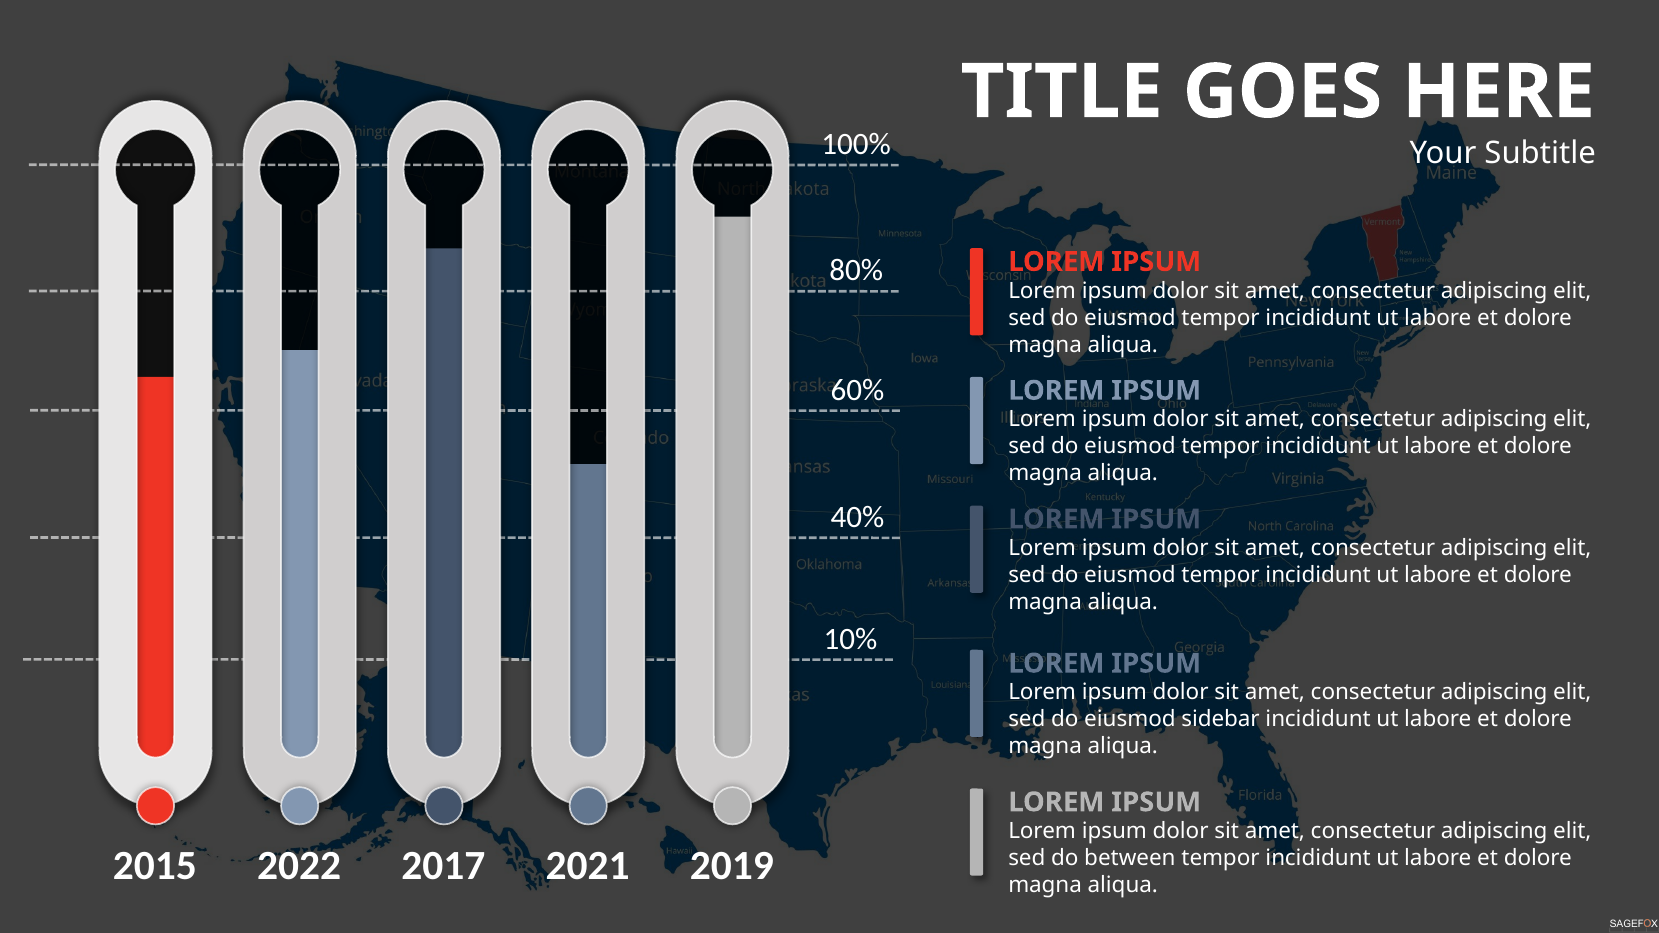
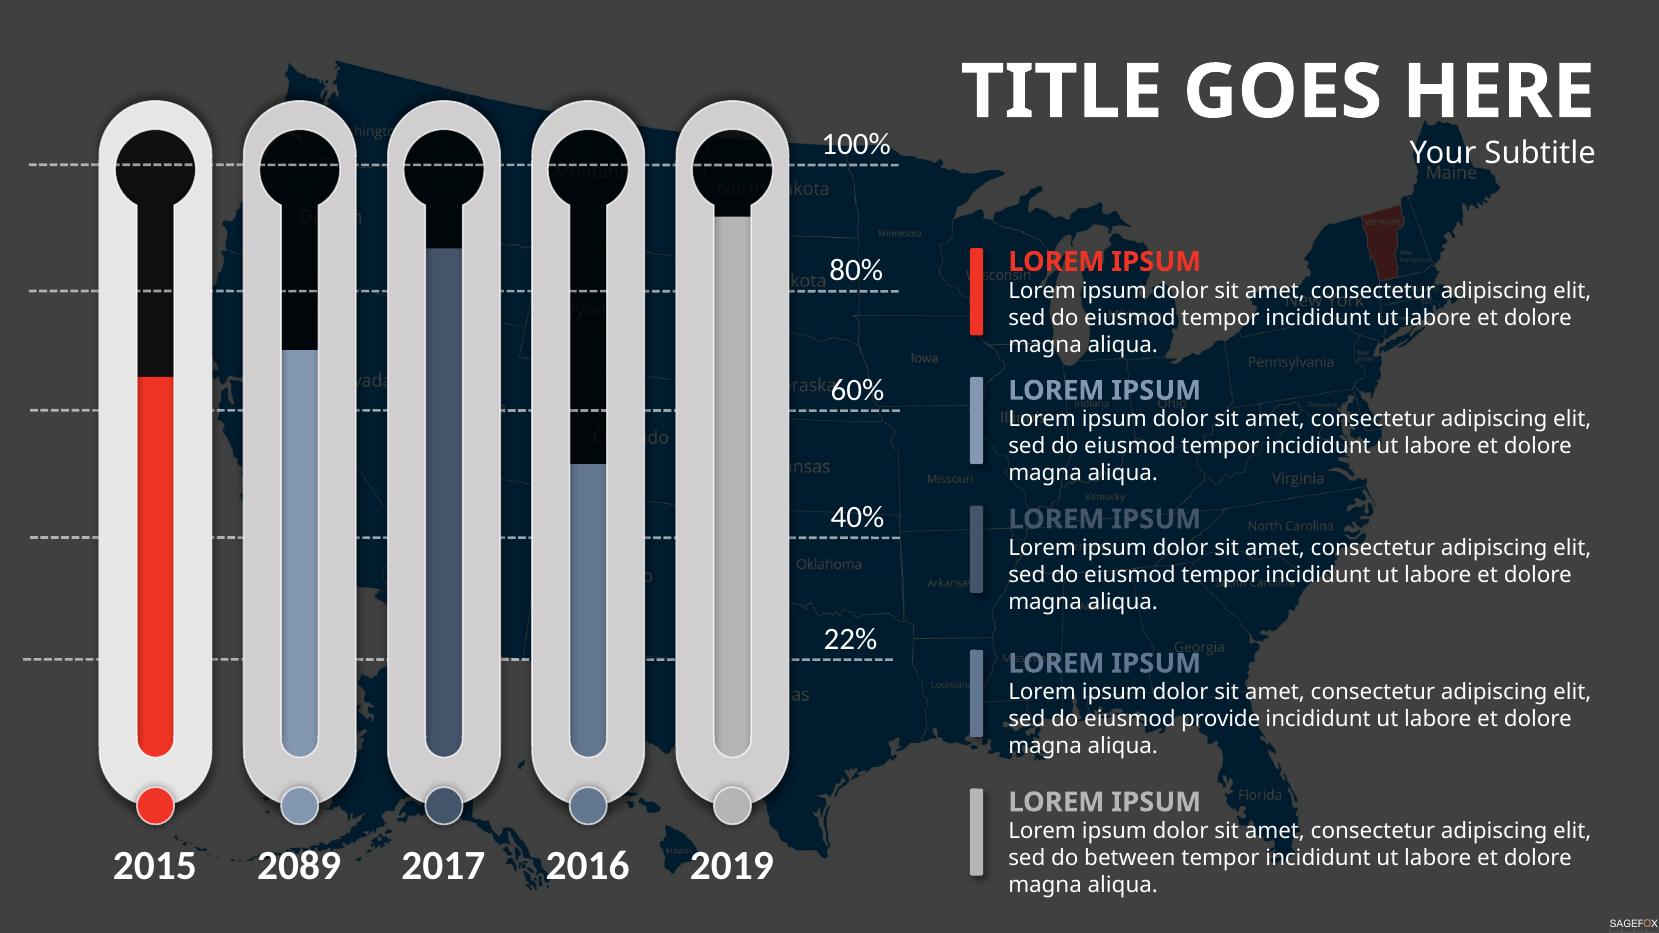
10%: 10% -> 22%
sidebar: sidebar -> provide
2022: 2022 -> 2089
2021: 2021 -> 2016
